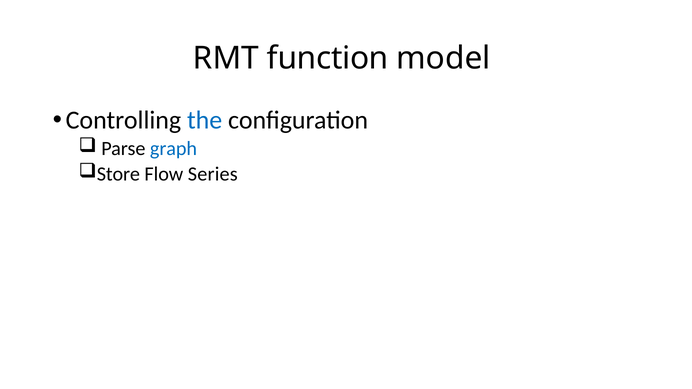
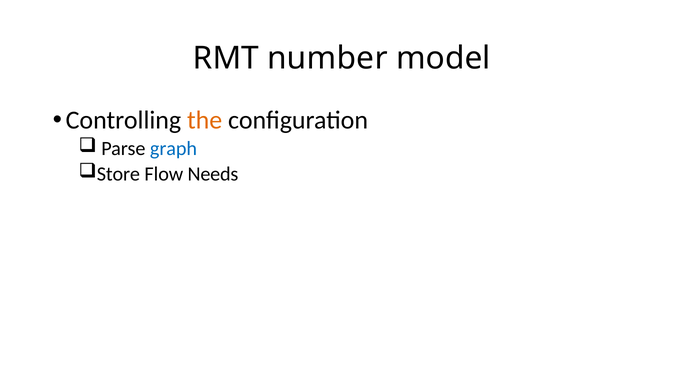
function: function -> number
the colour: blue -> orange
Series: Series -> Needs
